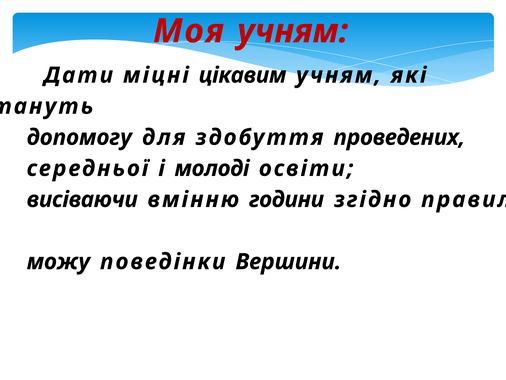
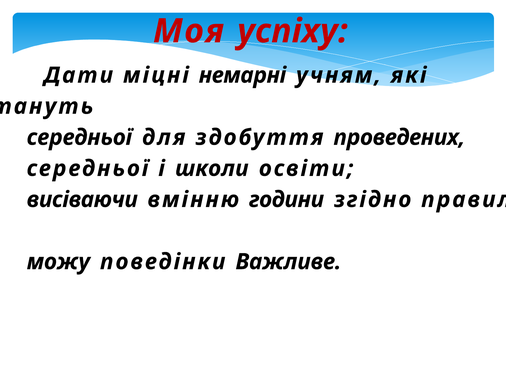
Моя учням: учням -> успіху
цікавим: цікавим -> немарні
допомогу at (79, 137): допомогу -> середньої
молоді: молоді -> школи
Вершини: Вершини -> Важливе
